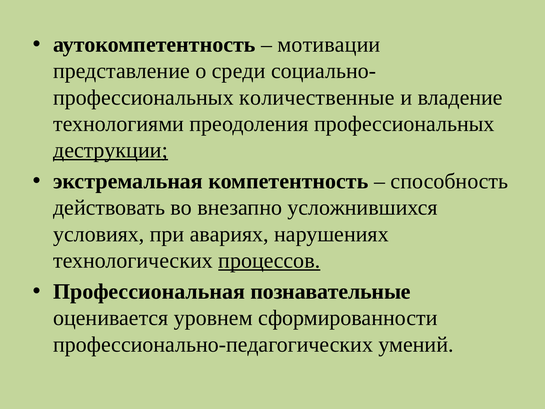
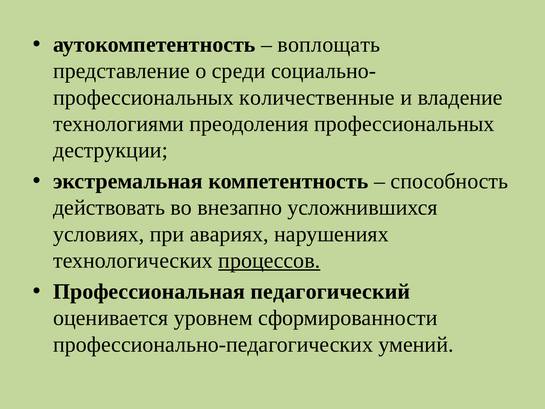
мотивации: мотивации -> воплощать
деструкции underline: present -> none
познавательные: познавательные -> педагогический
